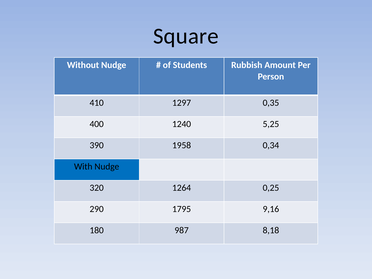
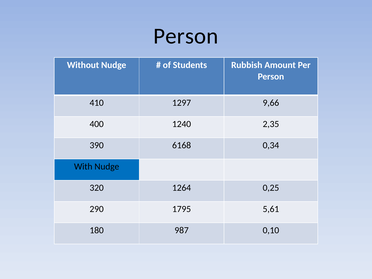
Square at (186, 36): Square -> Person
0,35: 0,35 -> 9,66
5,25: 5,25 -> 2,35
1958: 1958 -> 6168
9,16: 9,16 -> 5,61
8,18: 8,18 -> 0,10
